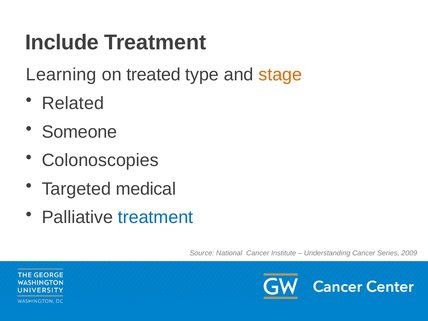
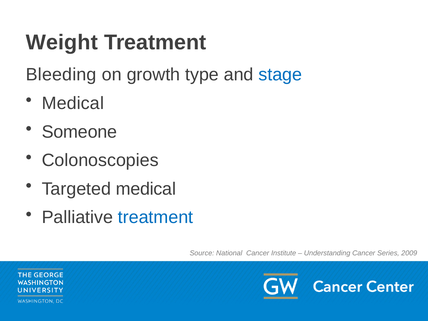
Include: Include -> Weight
Learning: Learning -> Bleeding
treated: treated -> growth
stage colour: orange -> blue
Related at (73, 103): Related -> Medical
